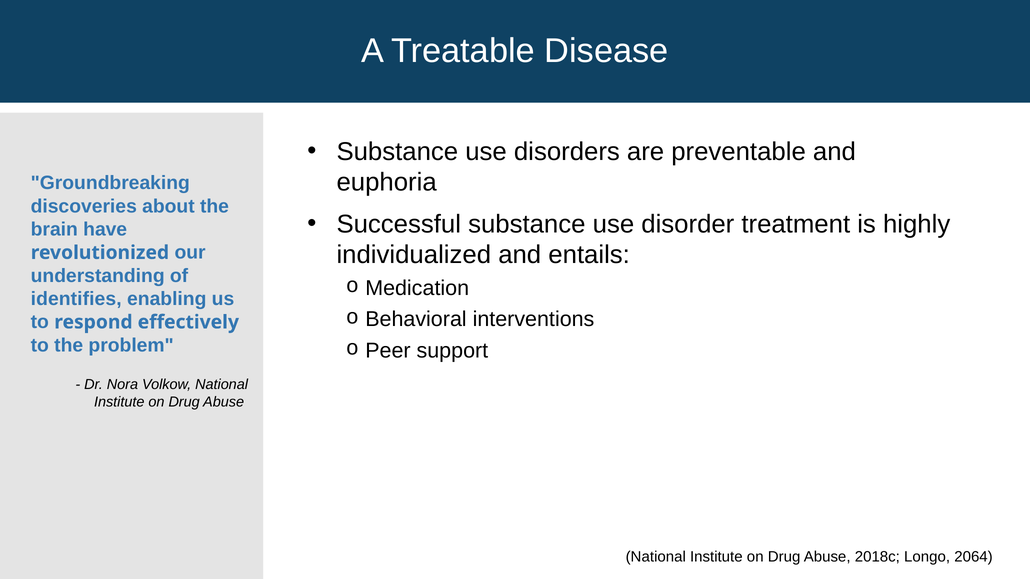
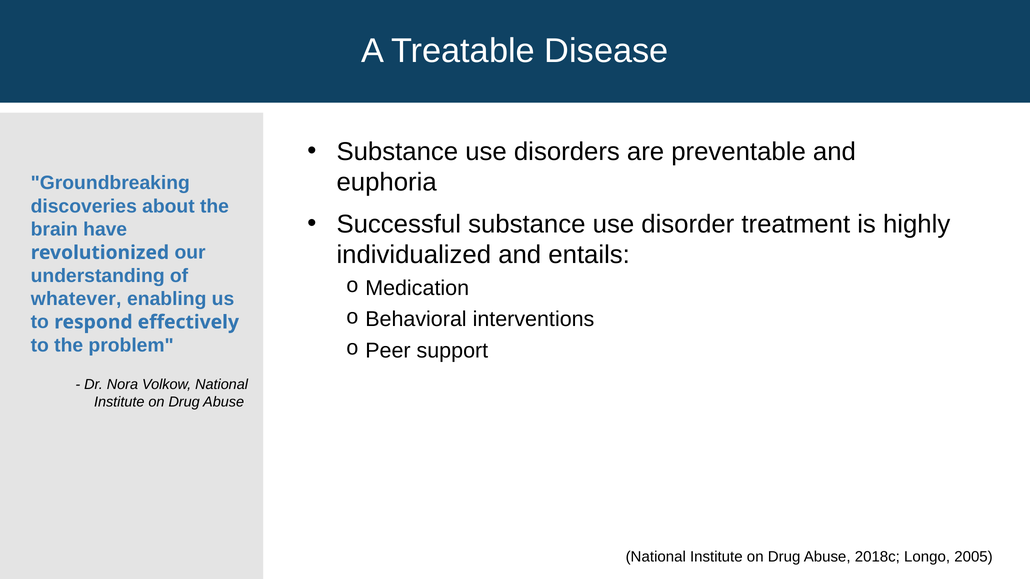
identifies: identifies -> whatever
2064: 2064 -> 2005
